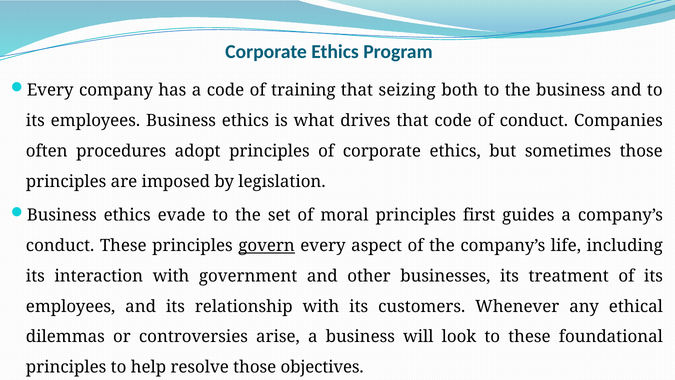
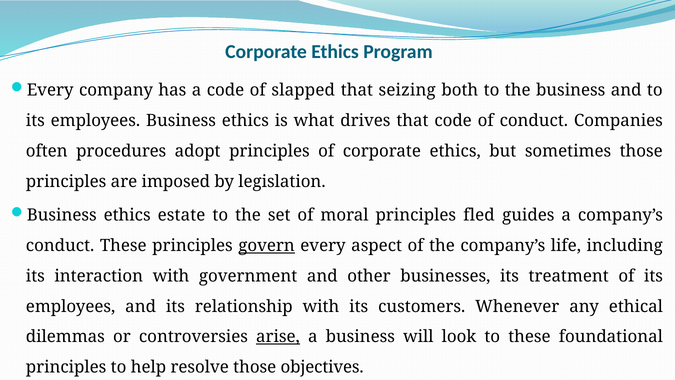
training: training -> slapped
evade: evade -> estate
first: first -> fled
arise underline: none -> present
